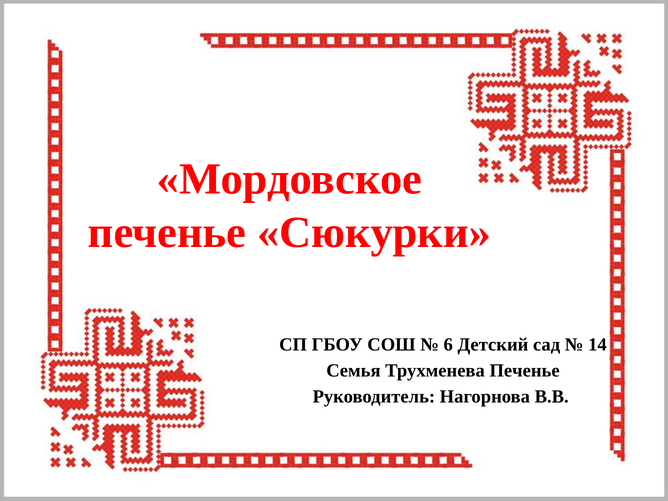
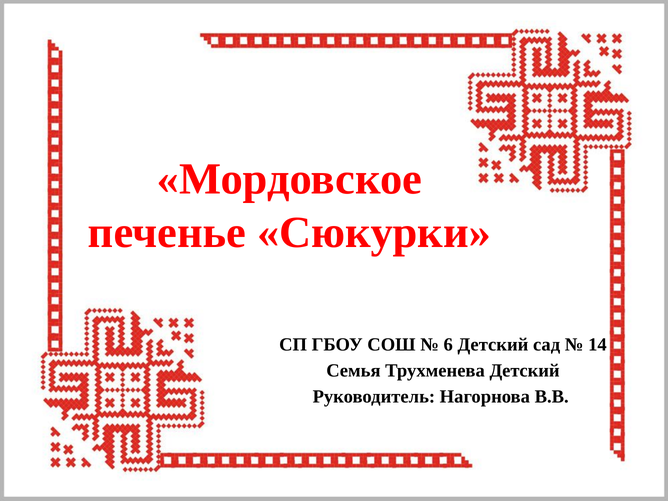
Трухменева Печенье: Печенье -> Детский
